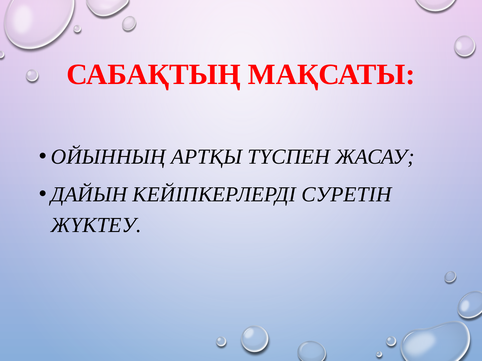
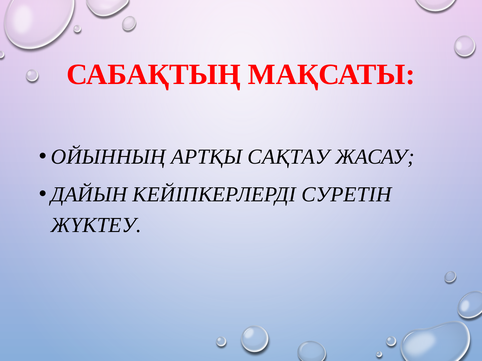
ТҮСПЕН: ТҮСПЕН -> САҚТАУ
